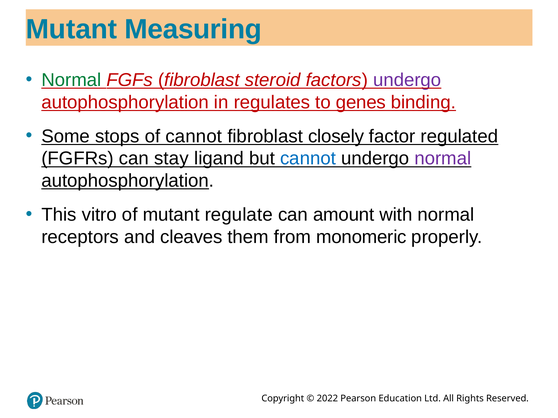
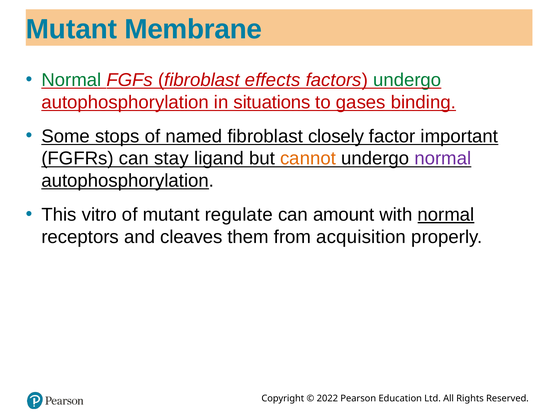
Measuring: Measuring -> Membrane
steroid: steroid -> effects
undergo at (407, 80) colour: purple -> green
regulates: regulates -> situations
genes: genes -> gases
of cannot: cannot -> named
regulated: regulated -> important
cannot at (308, 159) colour: blue -> orange
normal at (446, 215) underline: none -> present
monomeric: monomeric -> acquisition
